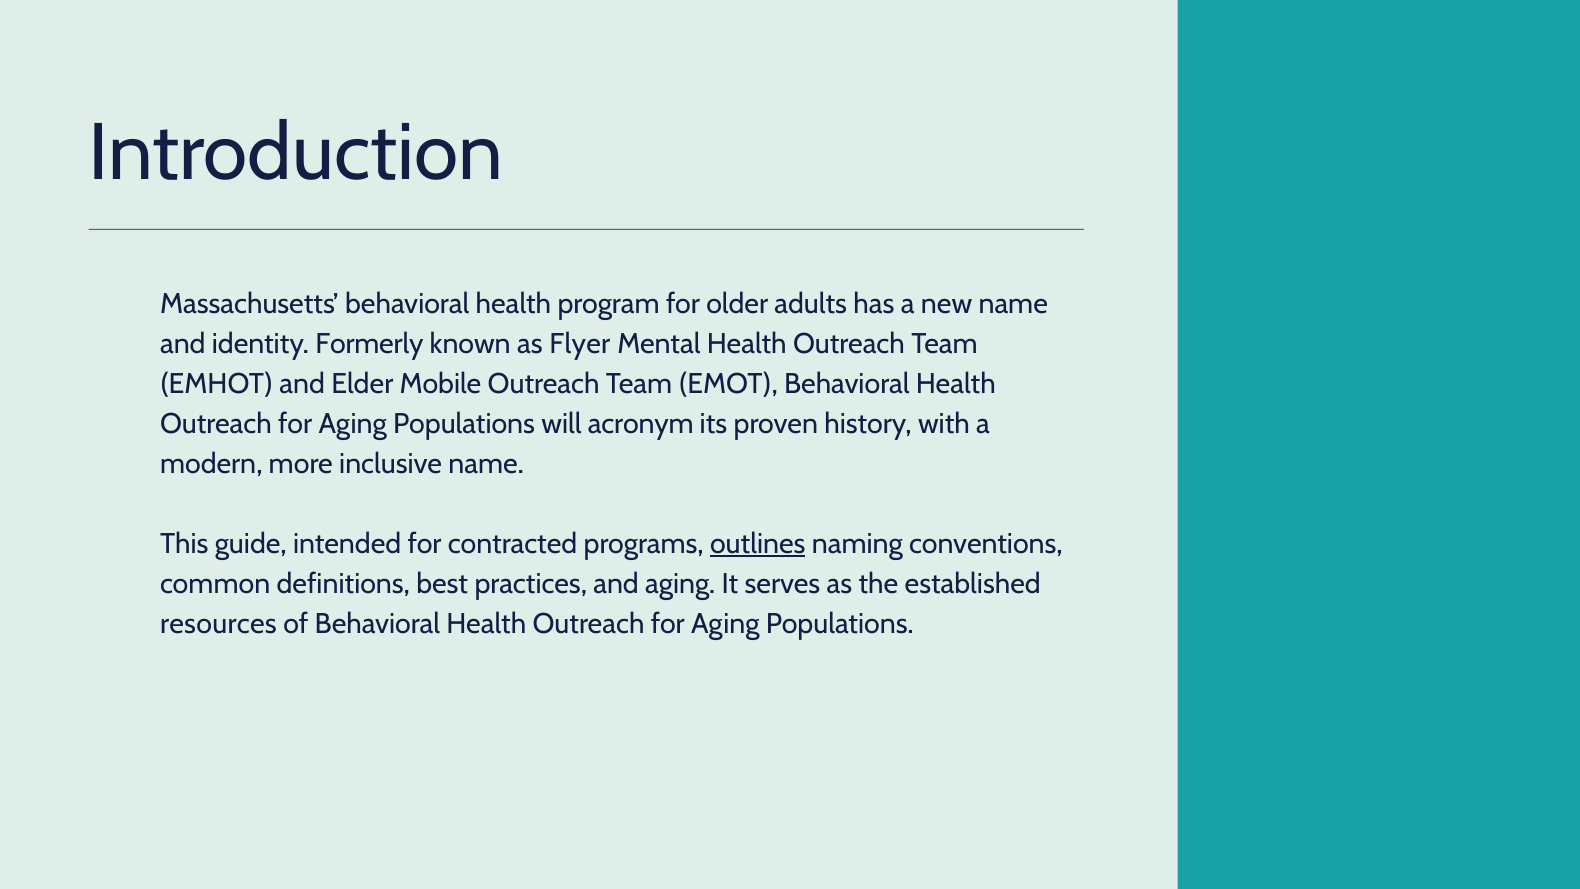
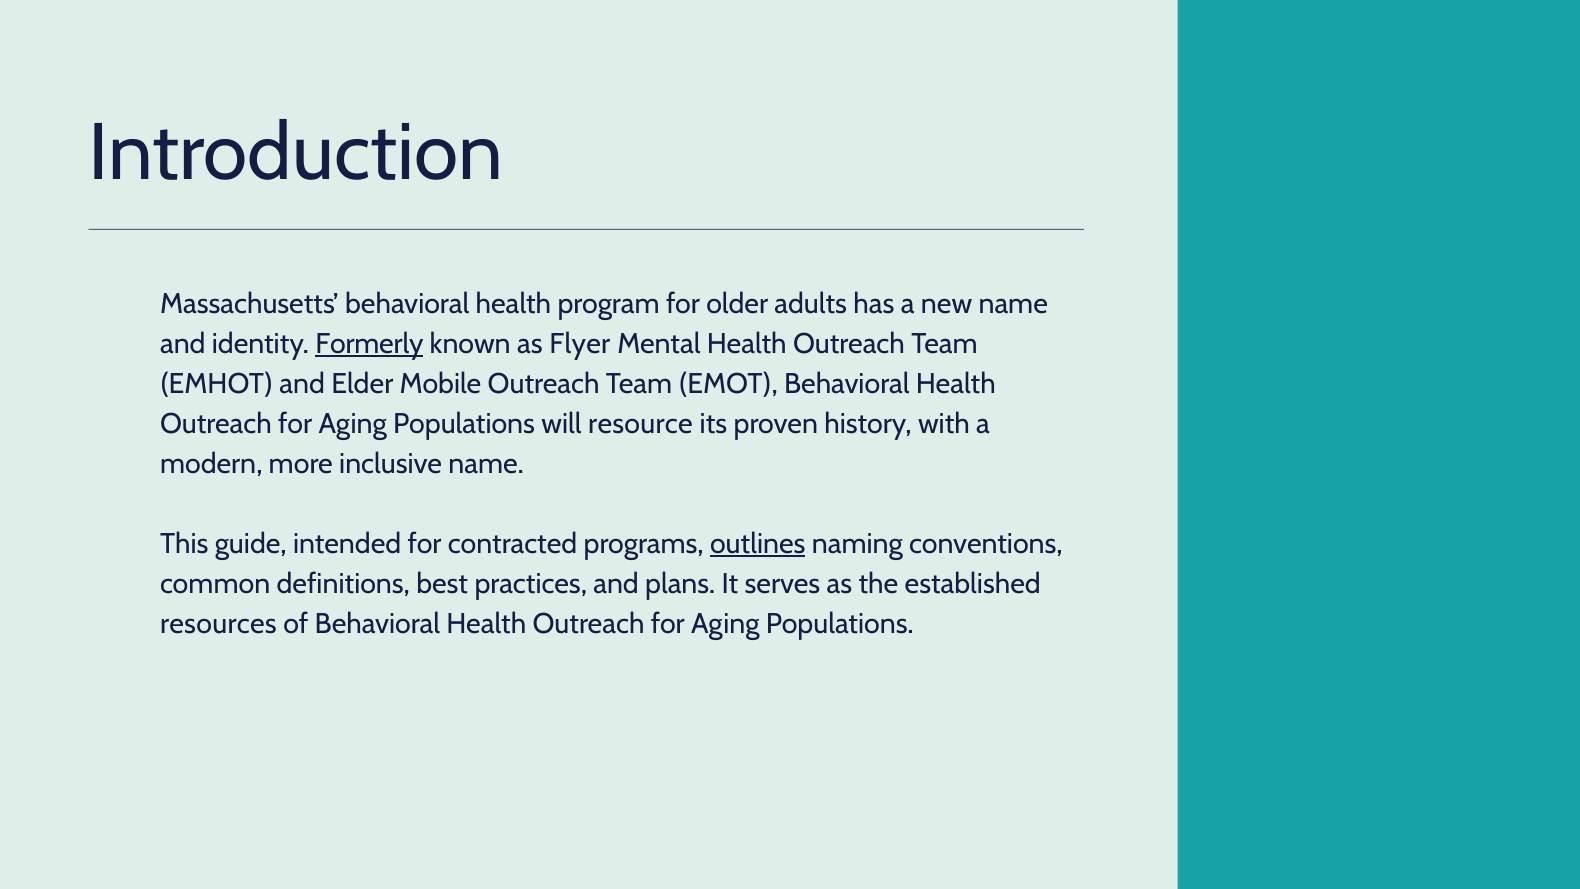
Formerly underline: none -> present
acronym: acronym -> resource
and aging: aging -> plans
